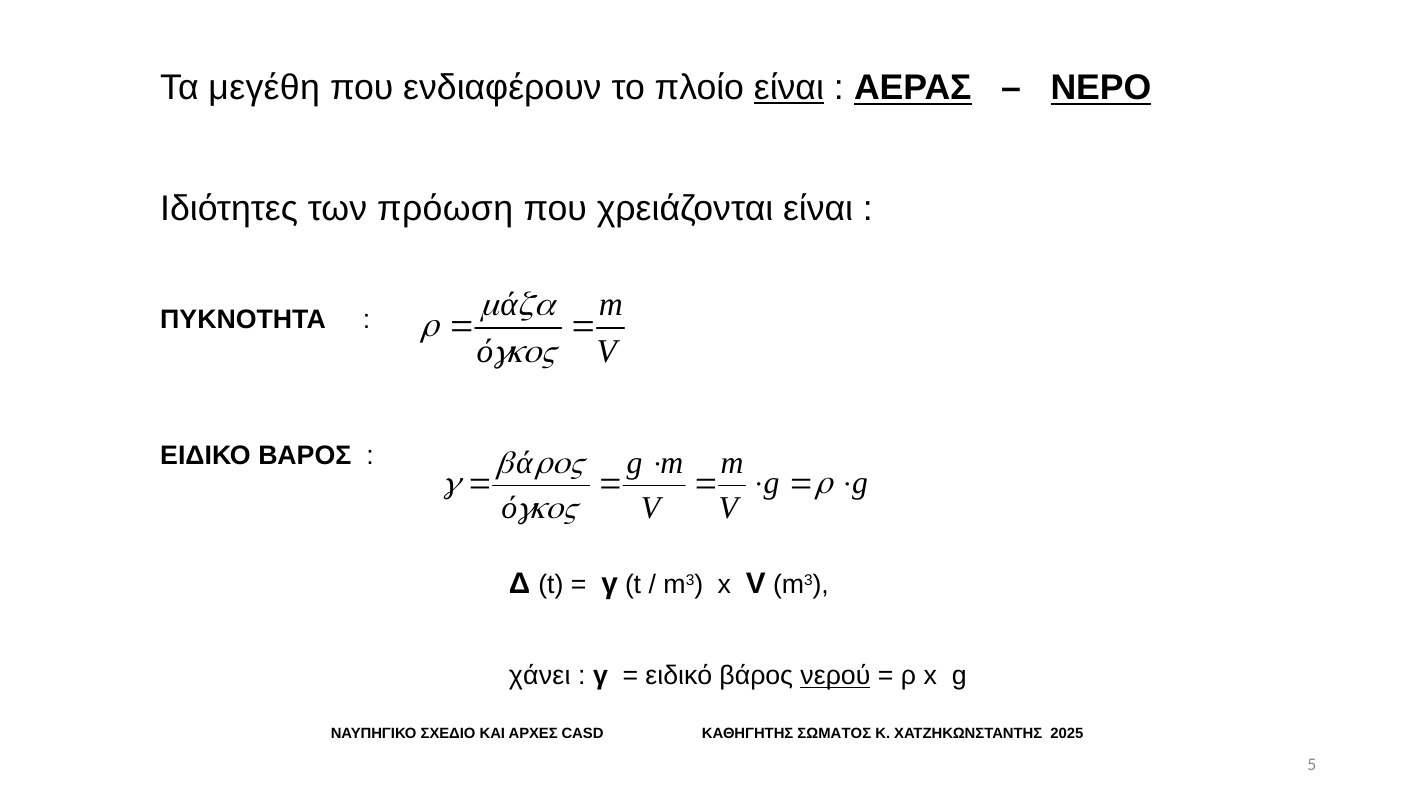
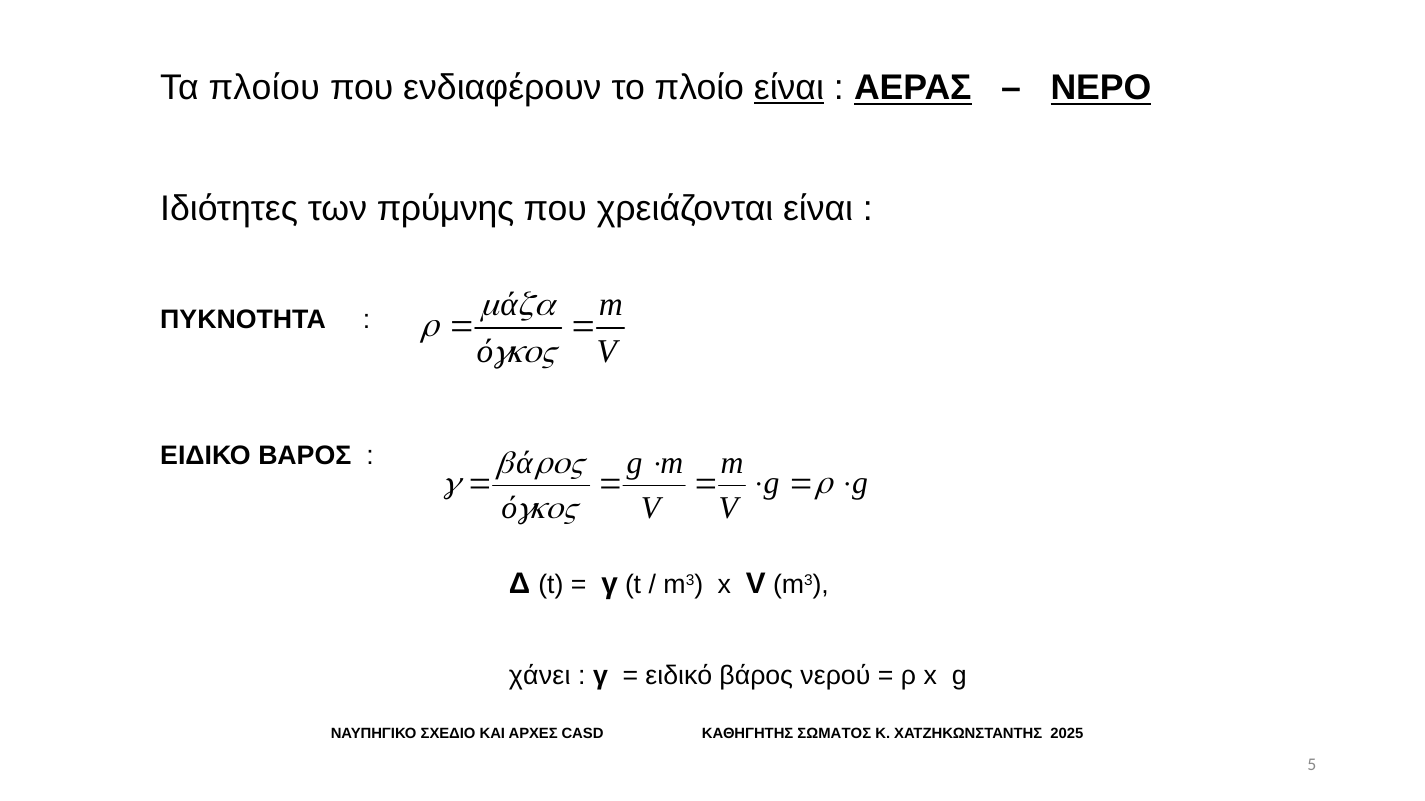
μεγέθη: μεγέθη -> πλοίου
πρόωση: πρόωση -> πρύμνης
νερού underline: present -> none
